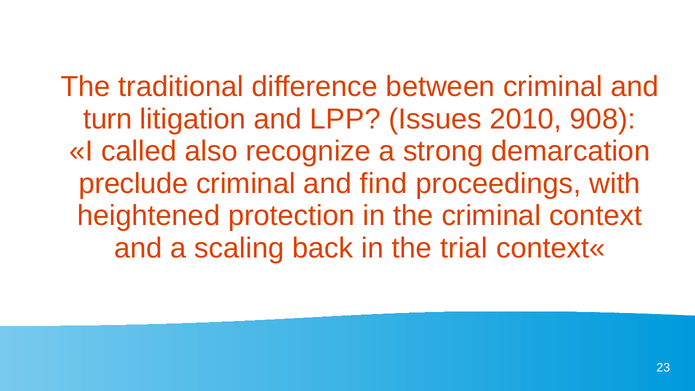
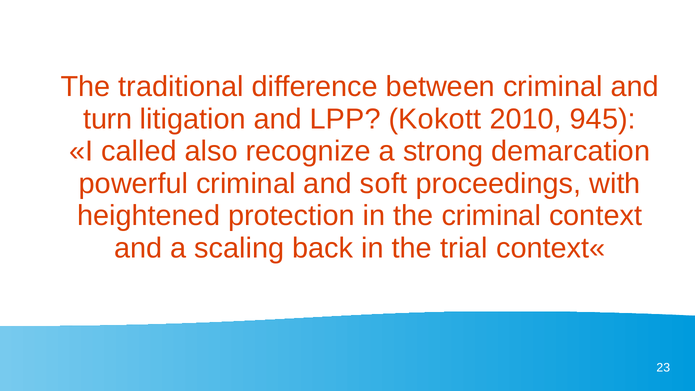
Issues: Issues -> Kokott
908: 908 -> 945
preclude: preclude -> powerful
find: find -> soft
